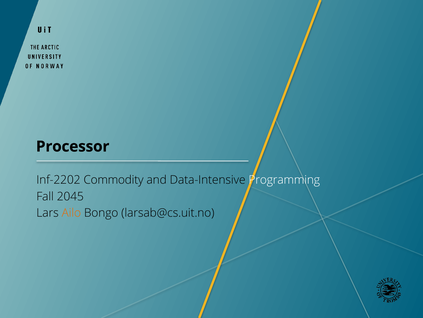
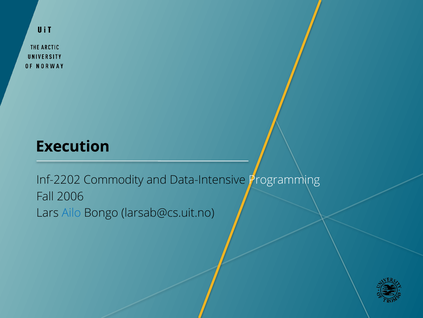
Processor: Processor -> Execution
2045: 2045 -> 2006
Ailo colour: orange -> blue
